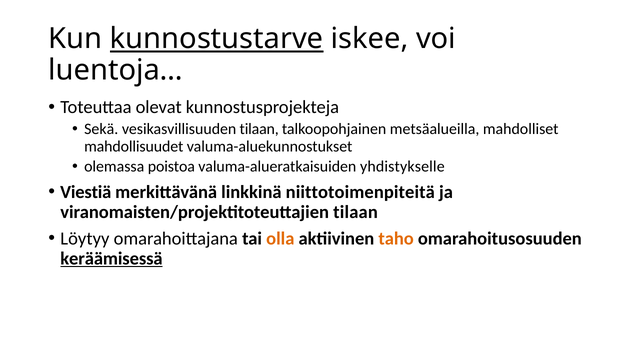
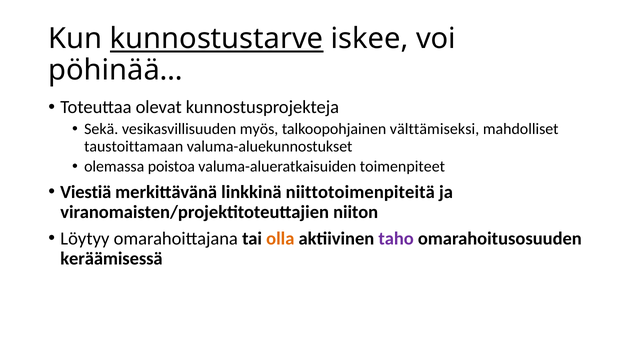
luentoja…: luentoja… -> pöhinää…
vesikasvillisuuden tilaan: tilaan -> myös
metsäalueilla: metsäalueilla -> välttämiseksi
mahdollisuudet: mahdollisuudet -> taustoittamaan
yhdistykselle: yhdistykselle -> toimenpiteet
viranomaisten/projektitoteuttajien tilaan: tilaan -> niiton
taho colour: orange -> purple
keräämisessä underline: present -> none
